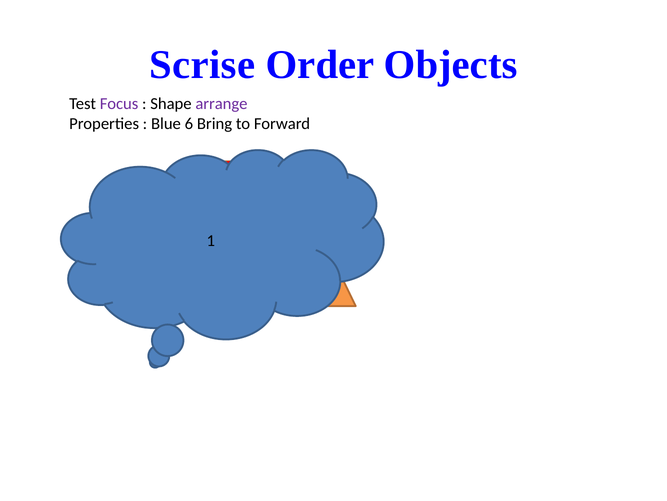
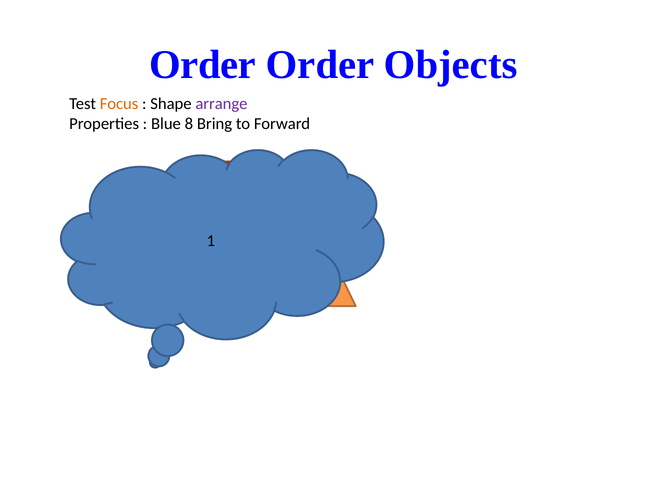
Scrise at (202, 65): Scrise -> Order
Focus colour: purple -> orange
6: 6 -> 8
